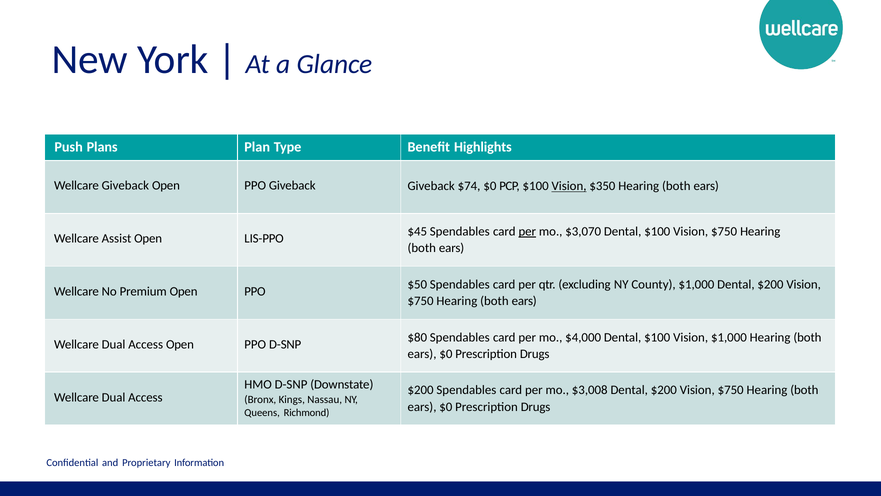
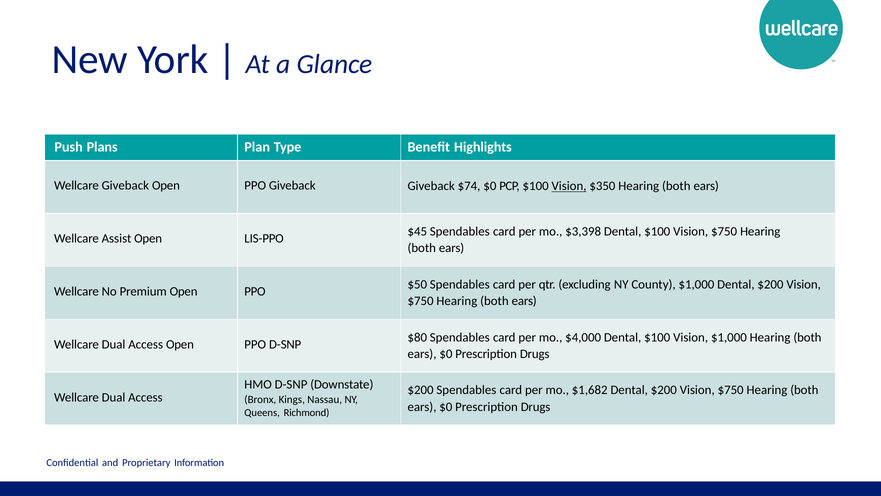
per at (527, 231) underline: present -> none
$3,070: $3,070 -> $3,398
$3,008: $3,008 -> $1,682
